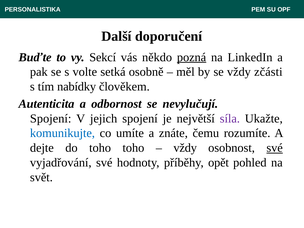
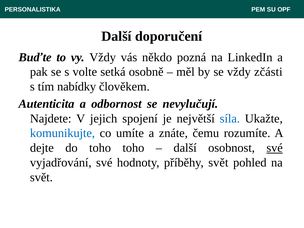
vy Sekcí: Sekcí -> Vždy
pozná underline: present -> none
Spojení at (51, 118): Spojení -> Najdete
síla colour: purple -> blue
vždy at (185, 148): vždy -> další
příběhy opět: opět -> svět
